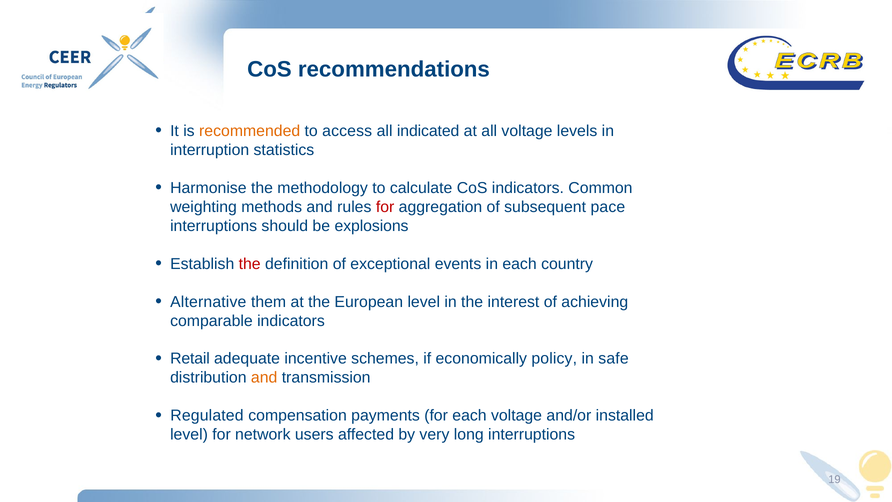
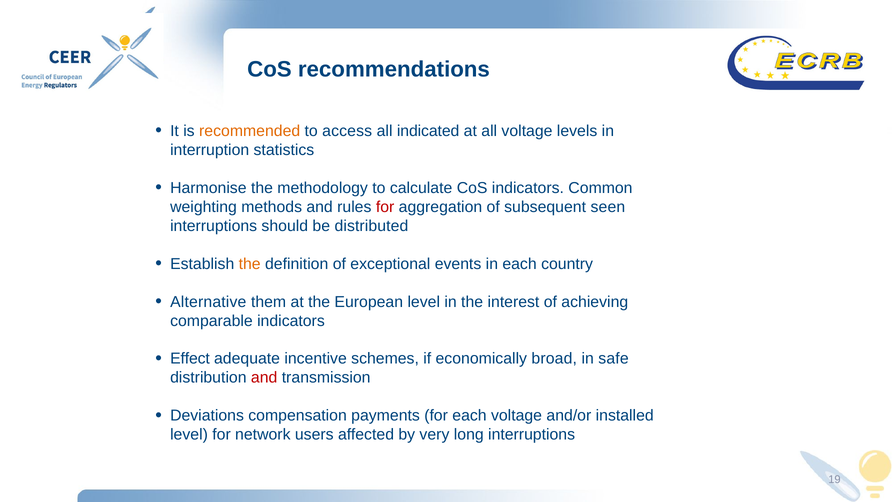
pace: pace -> seen
explosions: explosions -> distributed
the at (250, 264) colour: red -> orange
Retail: Retail -> Effect
policy: policy -> broad
and at (264, 378) colour: orange -> red
Regulated: Regulated -> Deviations
